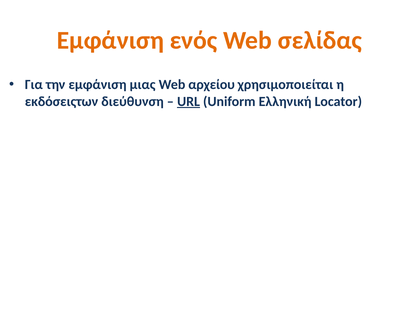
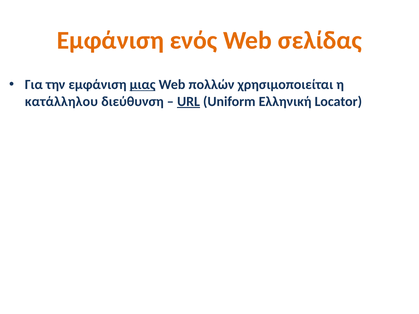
μιας underline: none -> present
αρχείου: αρχείου -> πολλών
εκδόσειςτων: εκδόσειςτων -> κατάλληλου
